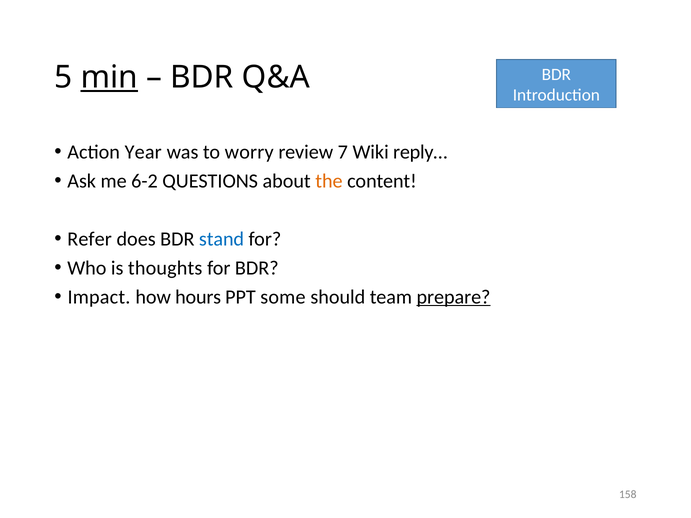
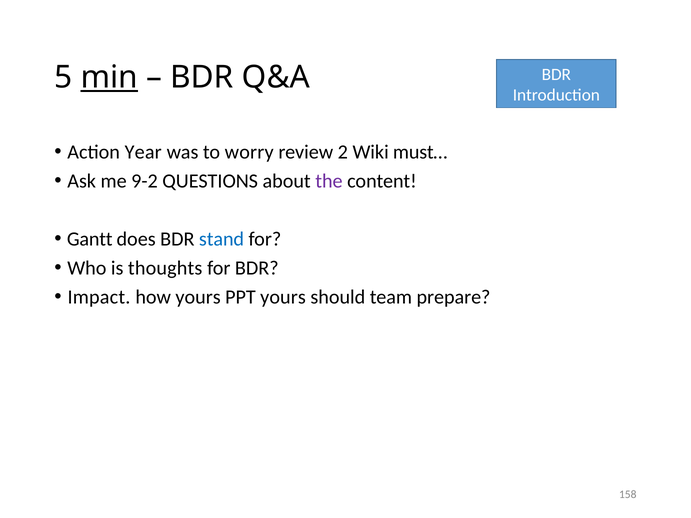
7: 7 -> 2
reply…: reply… -> must…
6-2: 6-2 -> 9-2
the colour: orange -> purple
Refer: Refer -> Gantt
how hours: hours -> yours
PPT some: some -> yours
prepare underline: present -> none
